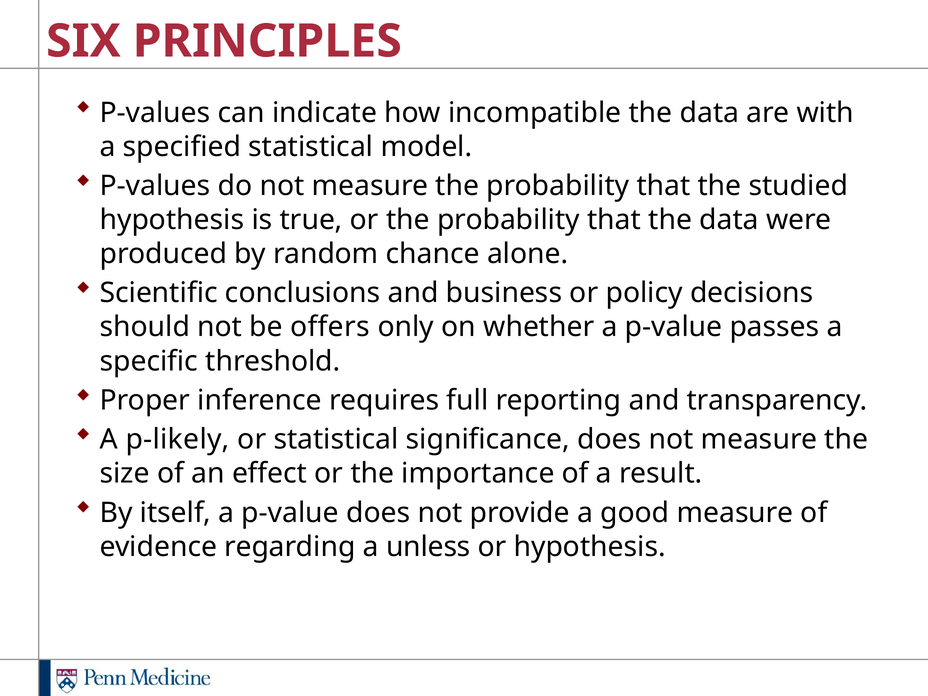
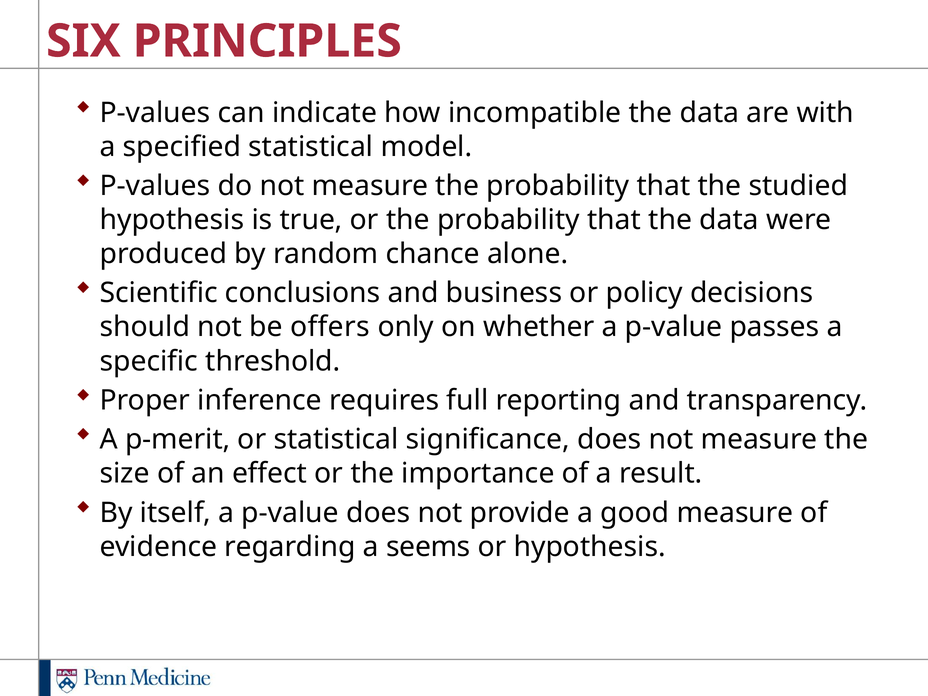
p-likely: p-likely -> p-merit
unless: unless -> seems
